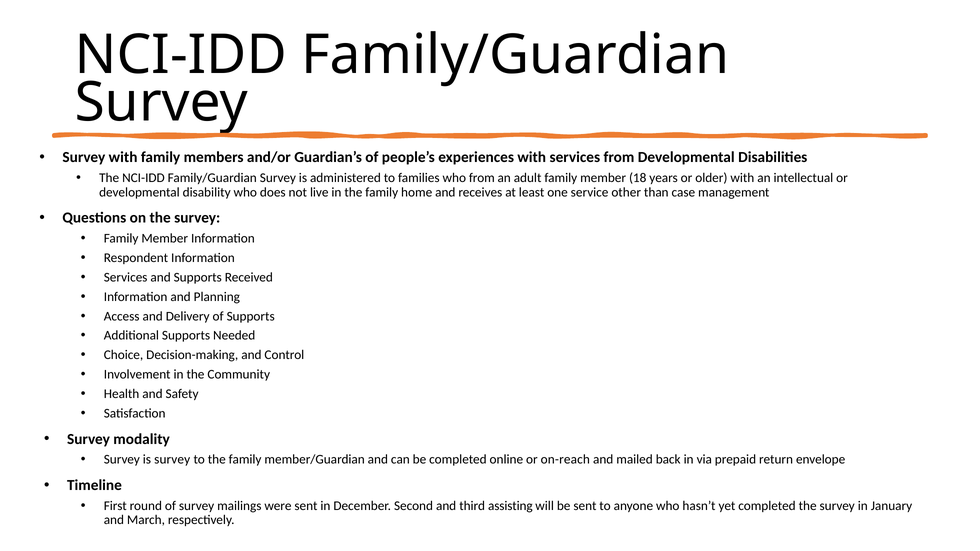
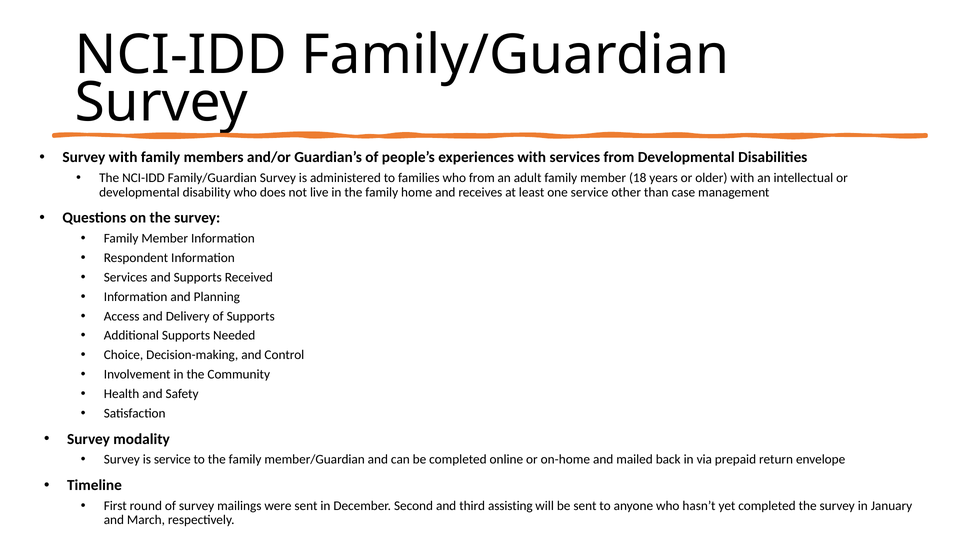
is survey: survey -> service
on-reach: on-reach -> on-home
